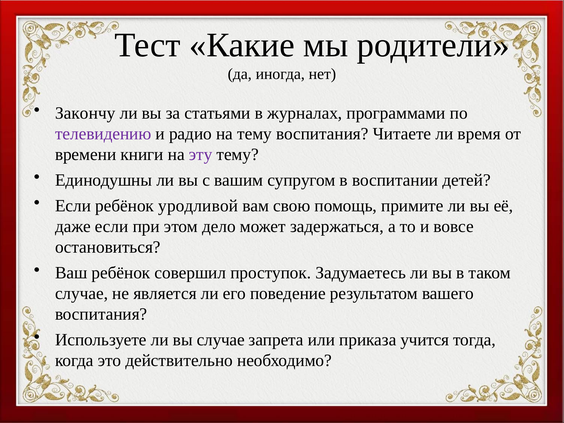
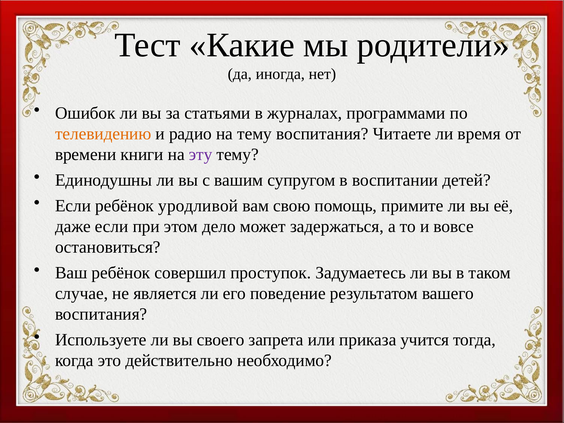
Закончу: Закончу -> Ошибок
телевидению colour: purple -> orange
вы случае: случае -> своего
